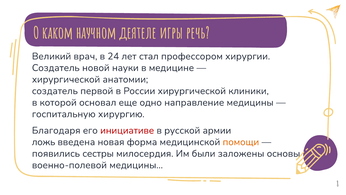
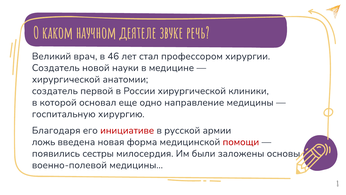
игры: игры -> звуке
24: 24 -> 46
помощи colour: orange -> red
